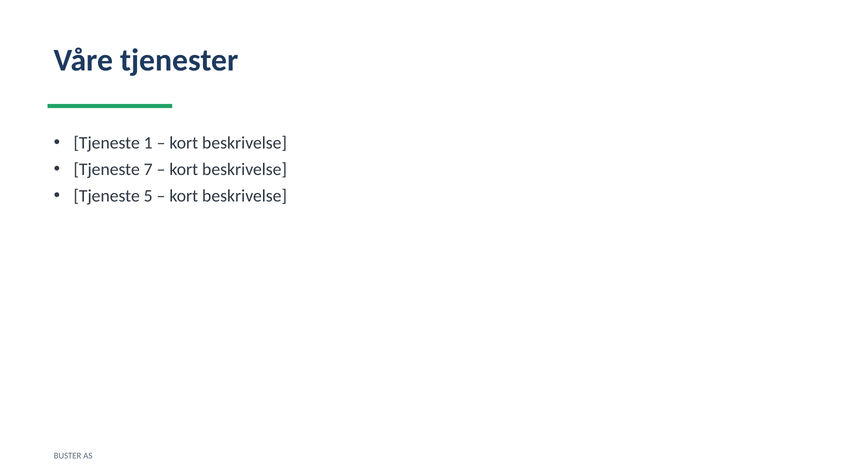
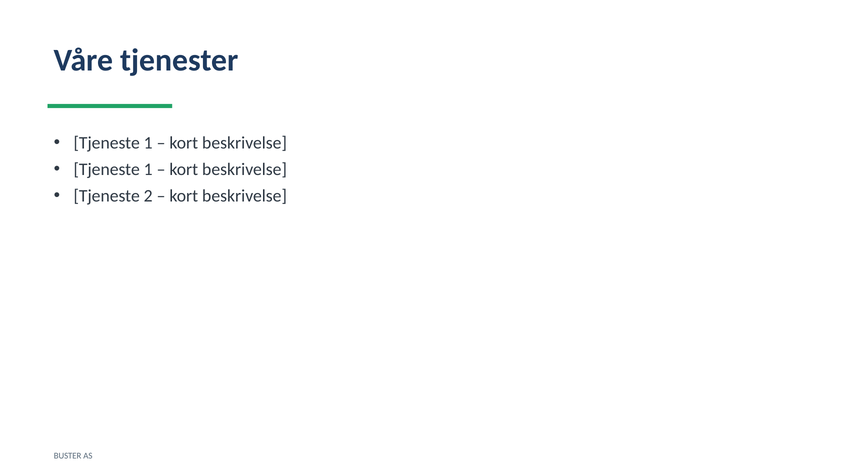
7 at (148, 170): 7 -> 1
5: 5 -> 2
